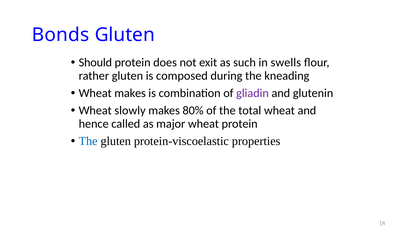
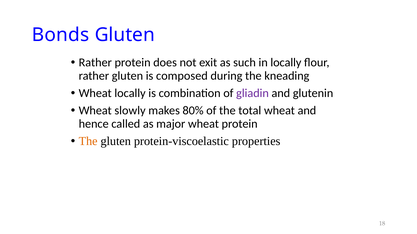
Should at (95, 63): Should -> Rather
in swells: swells -> locally
Wheat makes: makes -> locally
The at (88, 142) colour: blue -> orange
